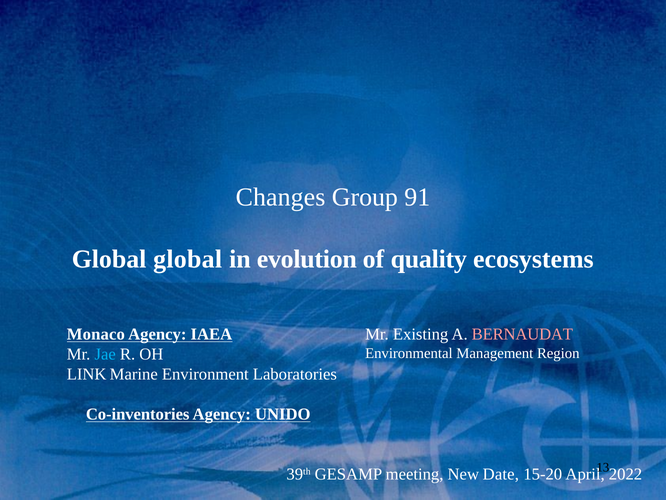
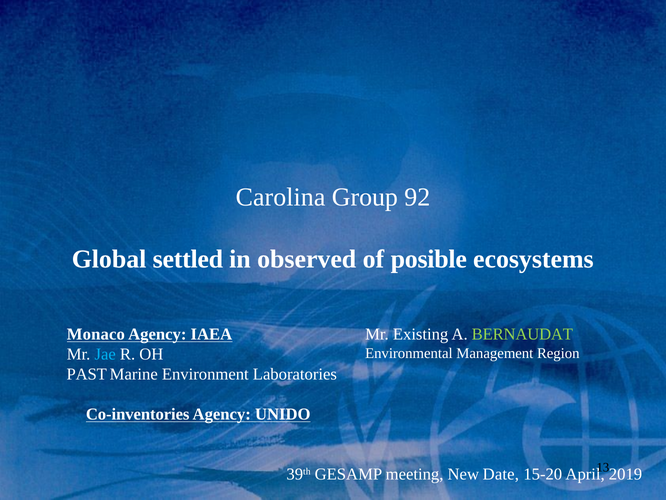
Changes: Changes -> Carolina
91: 91 -> 92
Global global: global -> settled
evolution: evolution -> observed
quality: quality -> posible
BERNAUDAT colour: pink -> light green
LINK: LINK -> PAST
2022: 2022 -> 2019
